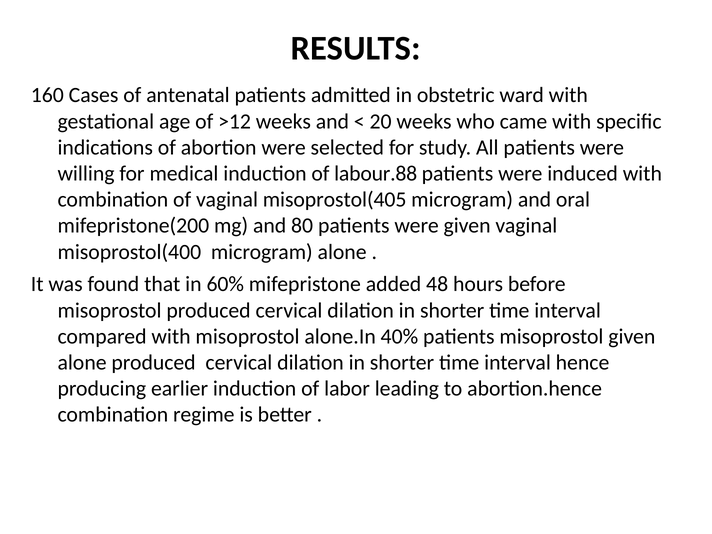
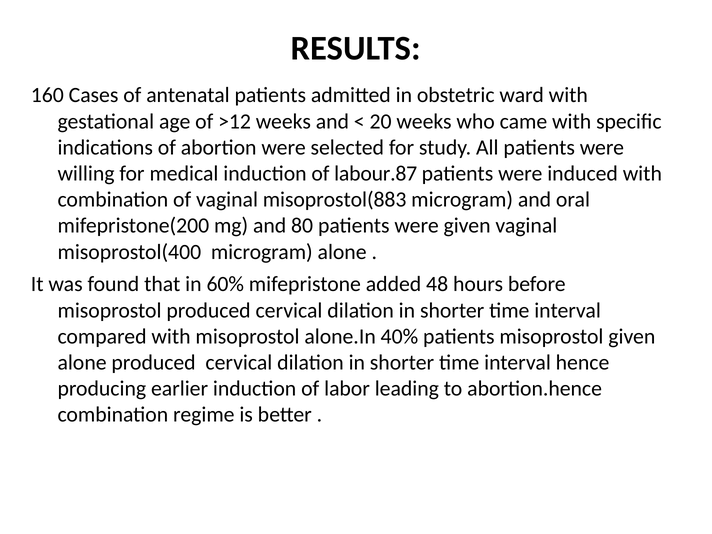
labour.88: labour.88 -> labour.87
misoprostol(405: misoprostol(405 -> misoprostol(883
